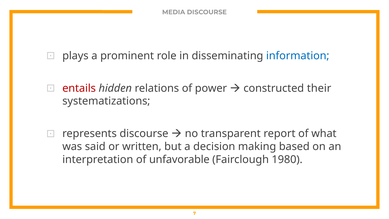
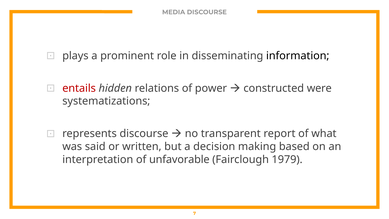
information colour: blue -> black
their: their -> were
1980: 1980 -> 1979
